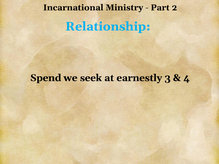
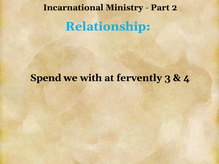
seek: seek -> with
earnestly: earnestly -> fervently
